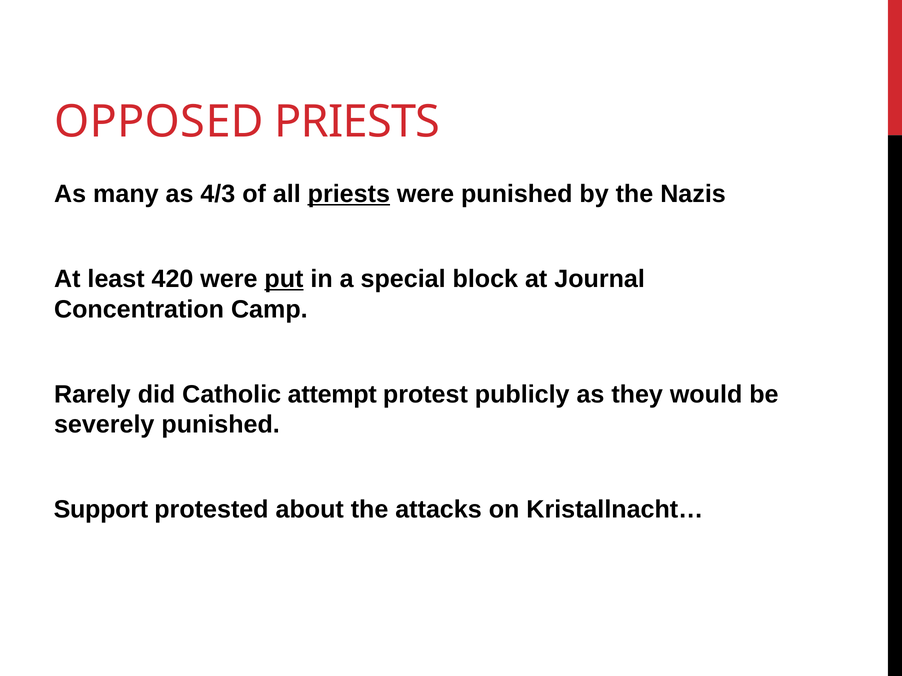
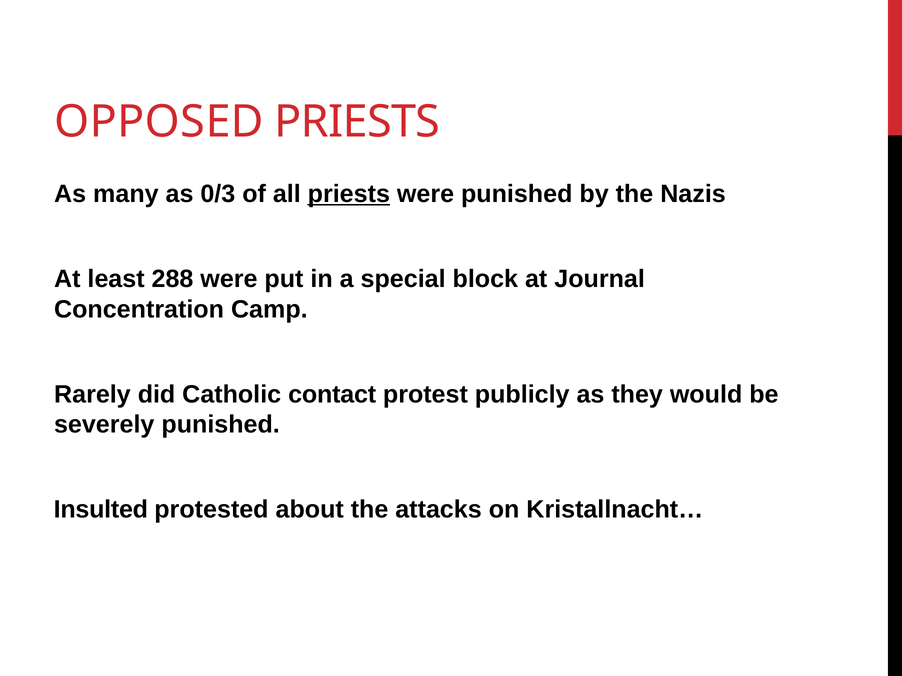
4/3: 4/3 -> 0/3
420: 420 -> 288
put underline: present -> none
attempt: attempt -> contact
Support: Support -> Insulted
